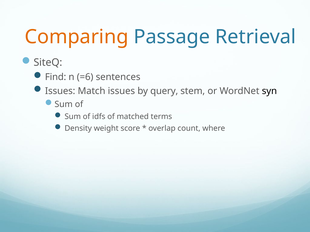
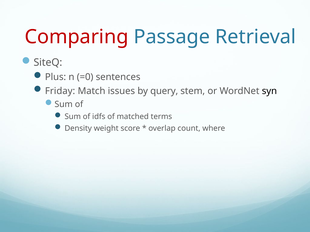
Comparing colour: orange -> red
Find: Find -> Plus
=6: =6 -> =0
Issues at (60, 91): Issues -> Friday
